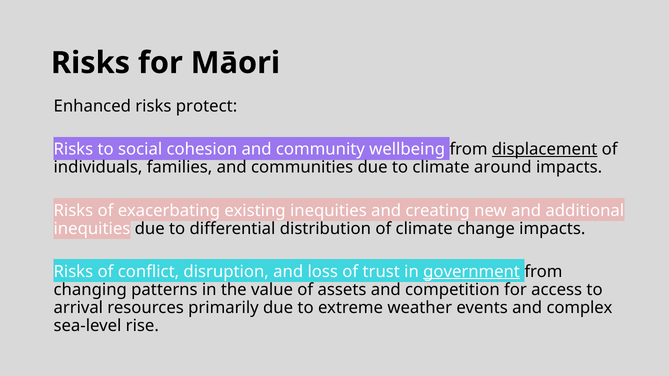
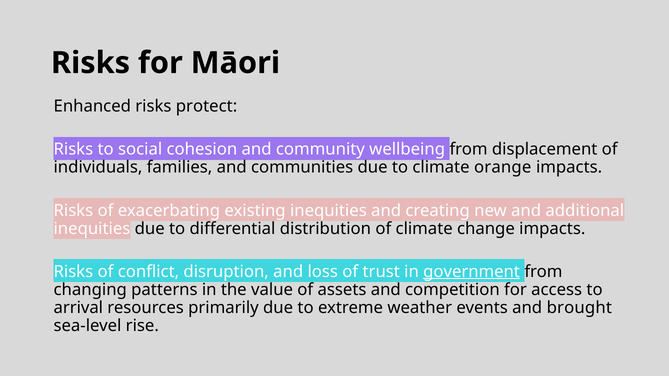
displacement underline: present -> none
around: around -> orange
complex: complex -> brought
